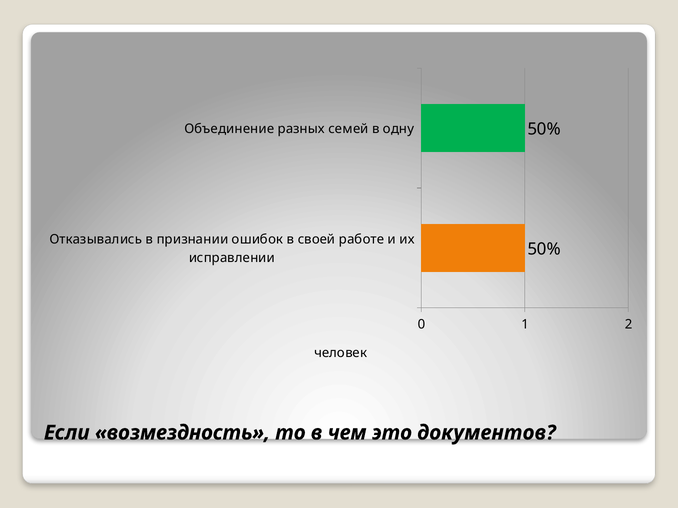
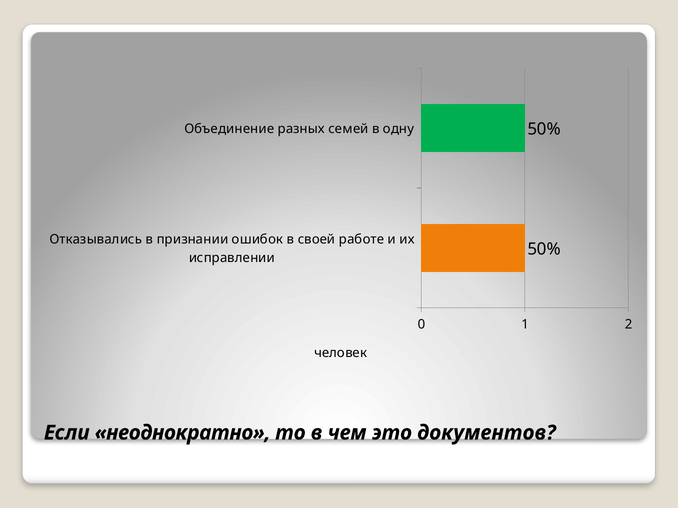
возмездность: возмездность -> неоднократно
